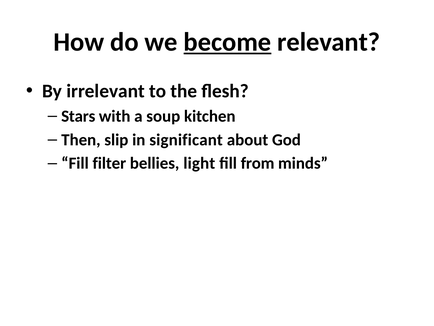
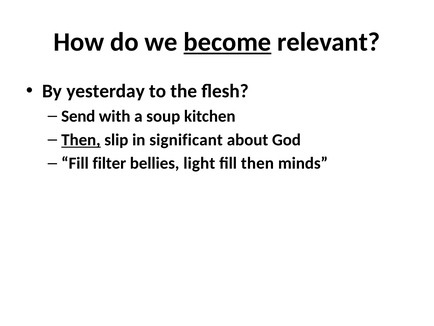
irrelevant: irrelevant -> yesterday
Stars: Stars -> Send
Then at (81, 140) underline: none -> present
fill from: from -> then
